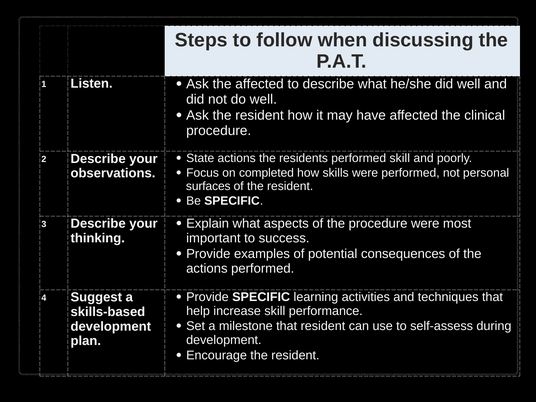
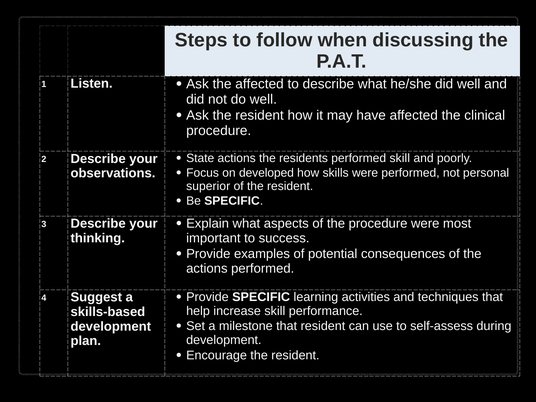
completed: completed -> developed
surfaces: surfaces -> superior
